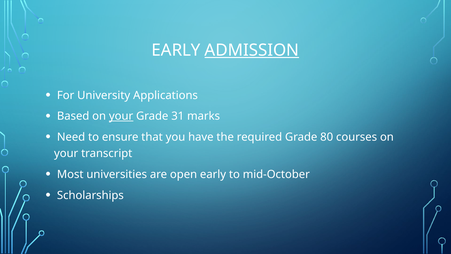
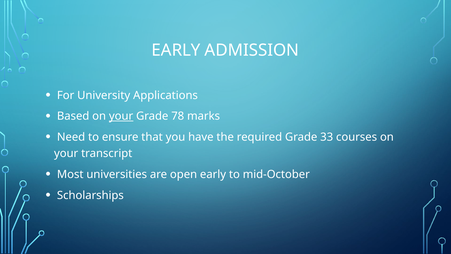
ADMISSION underline: present -> none
31: 31 -> 78
80: 80 -> 33
